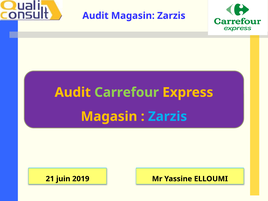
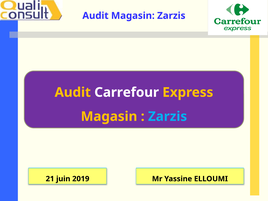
Carrefour colour: light green -> white
